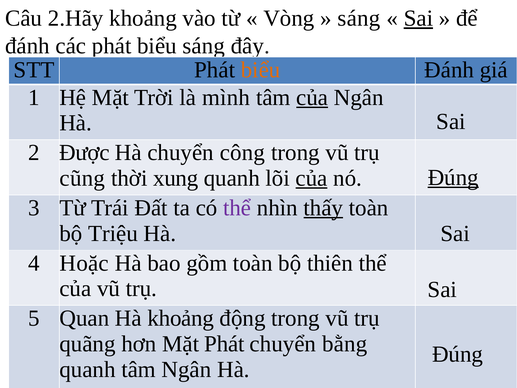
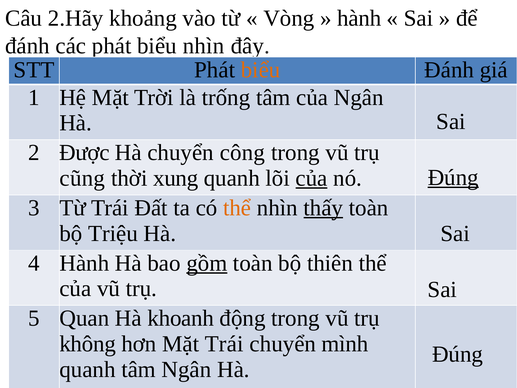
sáng at (359, 18): sáng -> hành
Sai at (418, 18) underline: present -> none
biểu sáng: sáng -> nhìn
mình: mình -> trống
của at (312, 97) underline: present -> none
thể at (237, 208) colour: purple -> orange
4 Hoặc: Hoặc -> Hành
gồm underline: none -> present
Hà khoảng: khoảng -> khoanh
quãng: quãng -> không
Mặt Phát: Phát -> Trái
bằng: bằng -> mình
